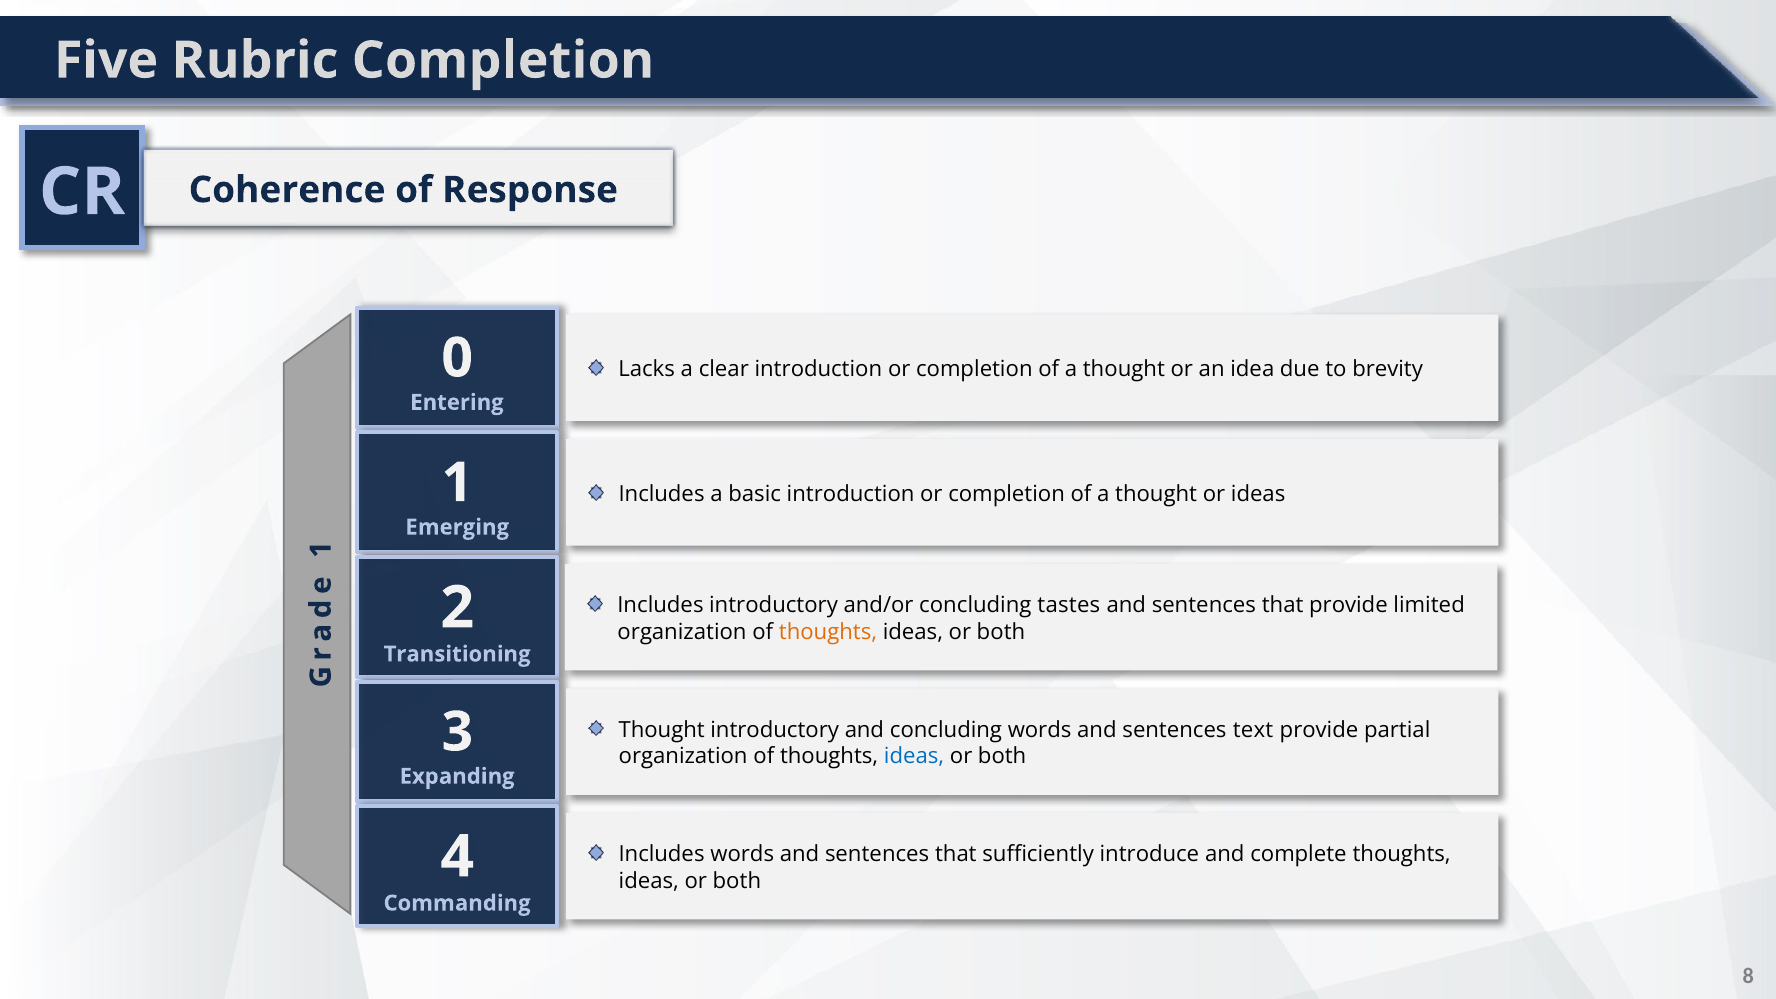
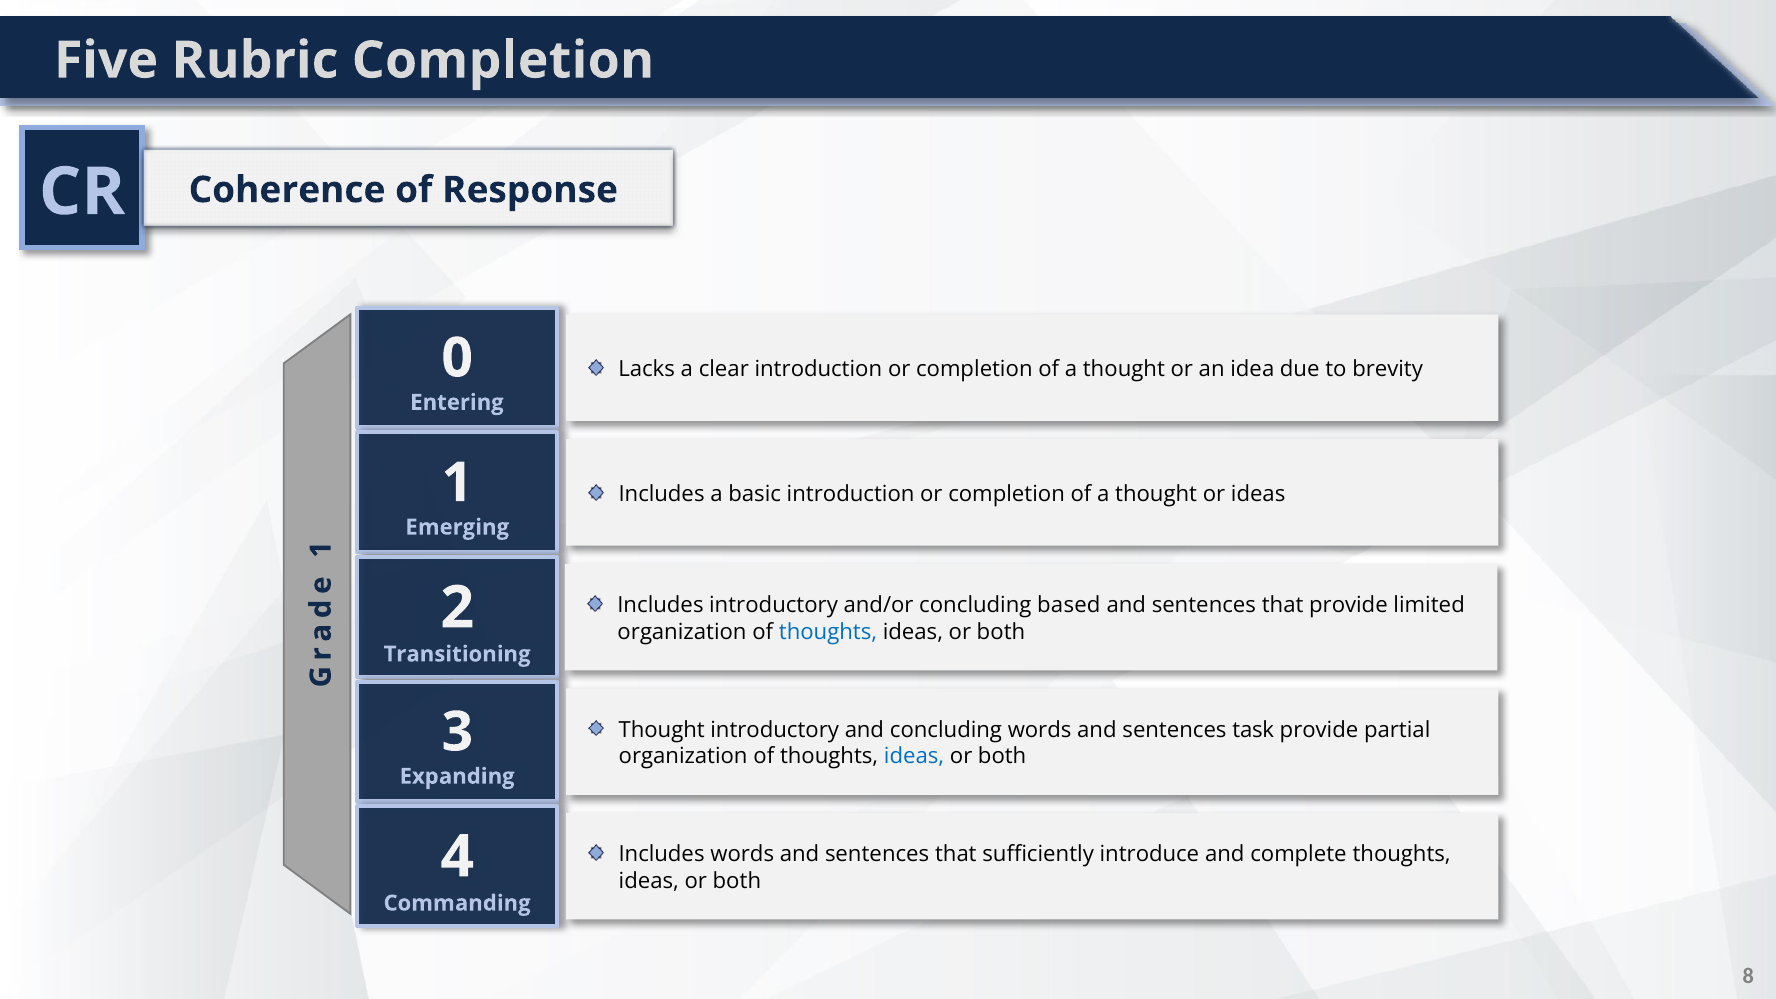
tastes: tastes -> based
thoughts at (828, 632) colour: orange -> blue
text: text -> task
